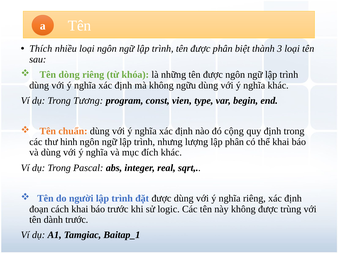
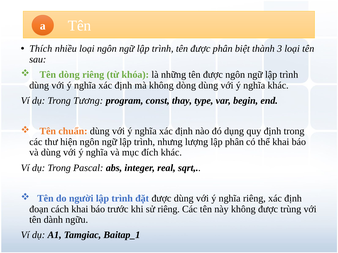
không ngữu: ngữu -> dòng
vien: vien -> thay
cộng: cộng -> dụng
hinh: hinh -> hiện
sử logic: logic -> riêng
dành trước: trước -> ngữu
